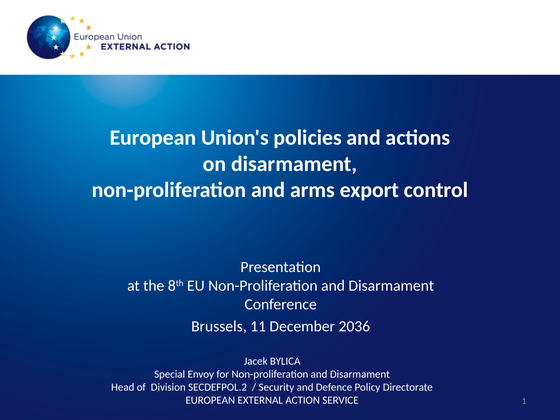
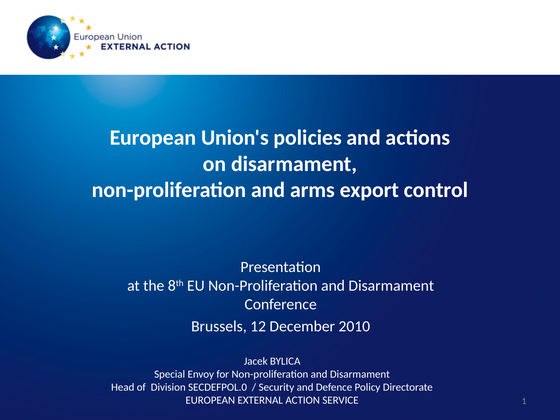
11: 11 -> 12
2036: 2036 -> 2010
SECDEFPOL.2: SECDEFPOL.2 -> SECDEFPOL.0
